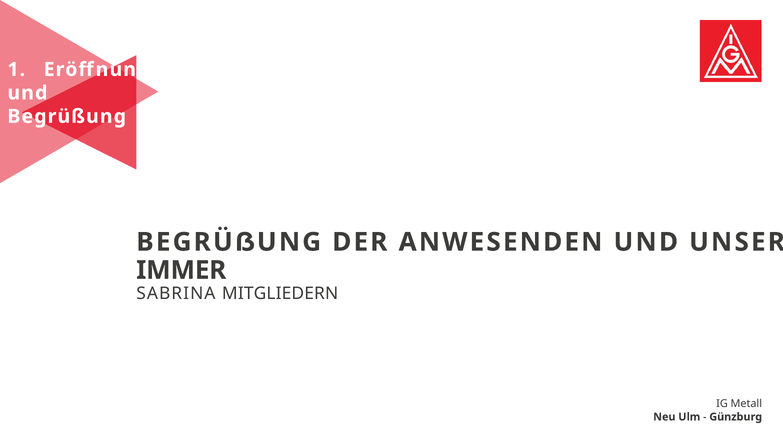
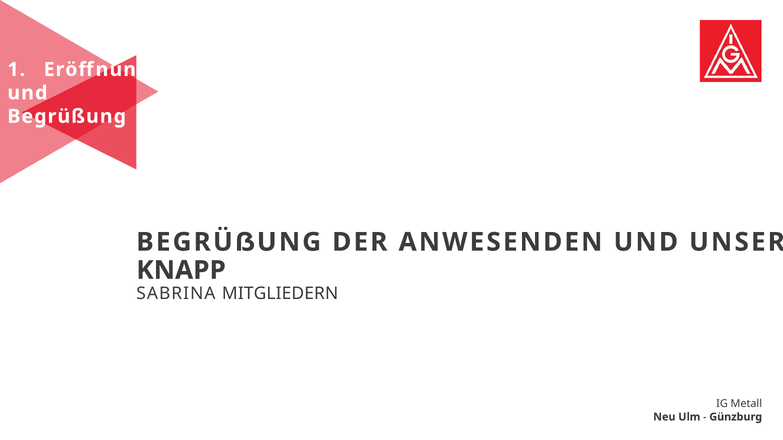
IMMER: IMMER -> KNAPP
